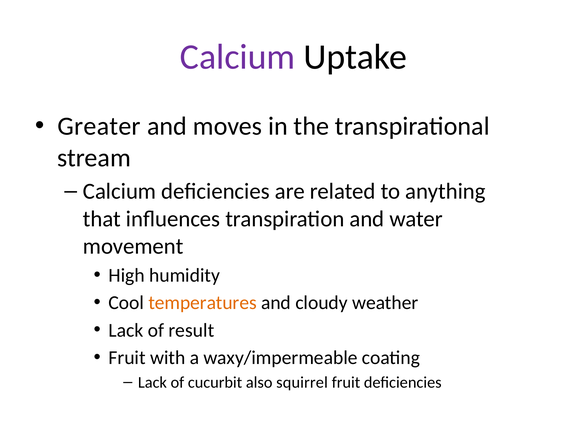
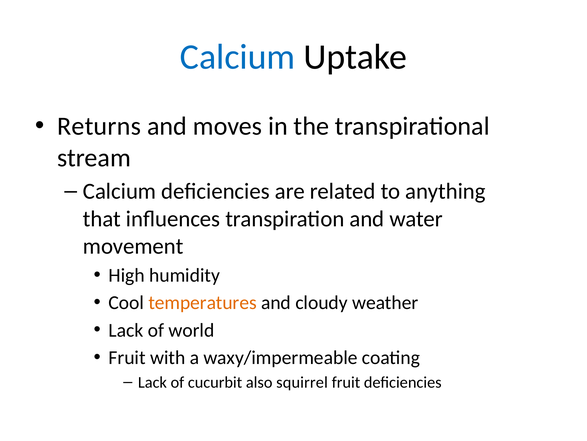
Calcium at (238, 57) colour: purple -> blue
Greater: Greater -> Returns
result: result -> world
